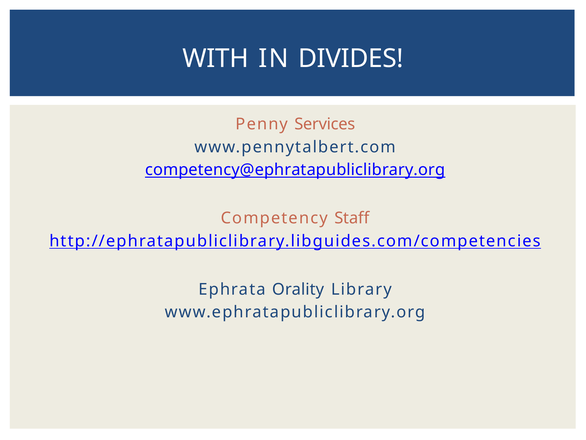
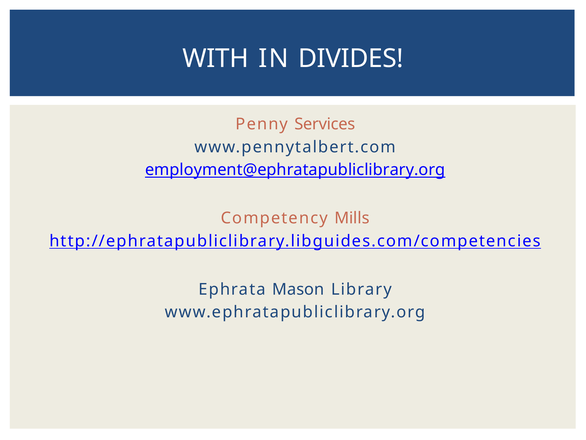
competency@ephratapubliclibrary.org: competency@ephratapubliclibrary.org -> employment@ephratapubliclibrary.org
Staff: Staff -> Mills
Orality: Orality -> Mason
